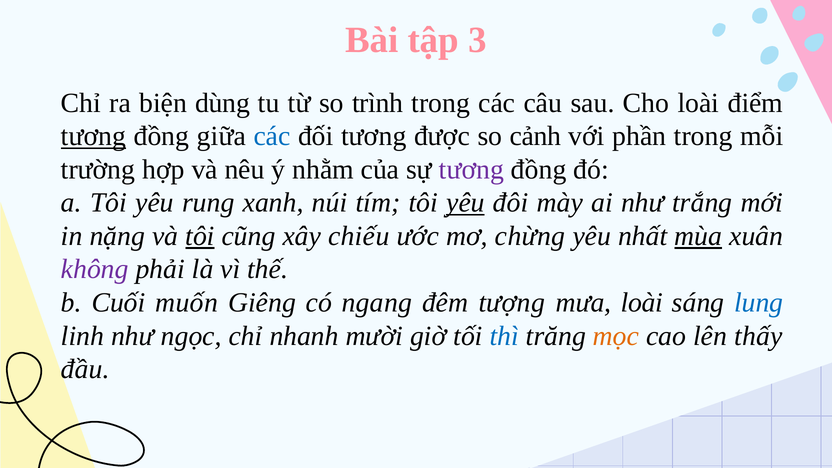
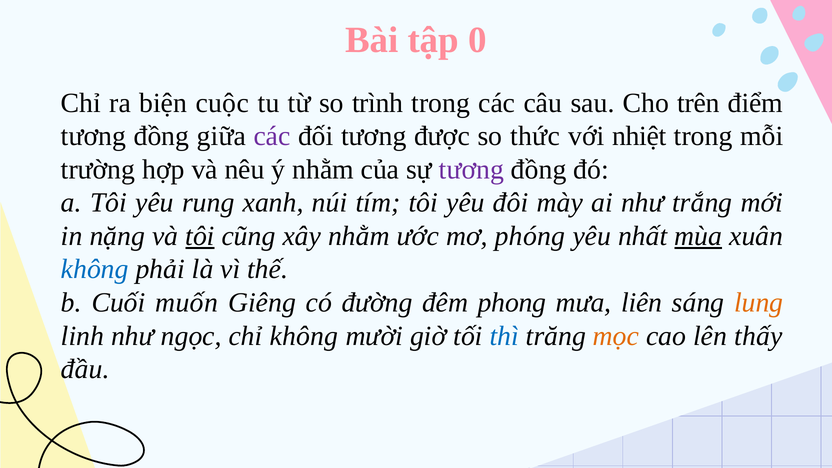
3: 3 -> 0
dùng: dùng -> cuộc
Cho loài: loài -> trên
tương at (93, 136) underline: present -> none
các at (272, 136) colour: blue -> purple
cảnh: cảnh -> thức
phần: phần -> nhiệt
yêu at (465, 203) underline: present -> none
xây chiếu: chiếu -> nhằm
chừng: chừng -> phóng
không at (95, 269) colour: purple -> blue
ngang: ngang -> đường
tượng: tượng -> phong
mưa loài: loài -> liên
lung colour: blue -> orange
chỉ nhanh: nhanh -> không
